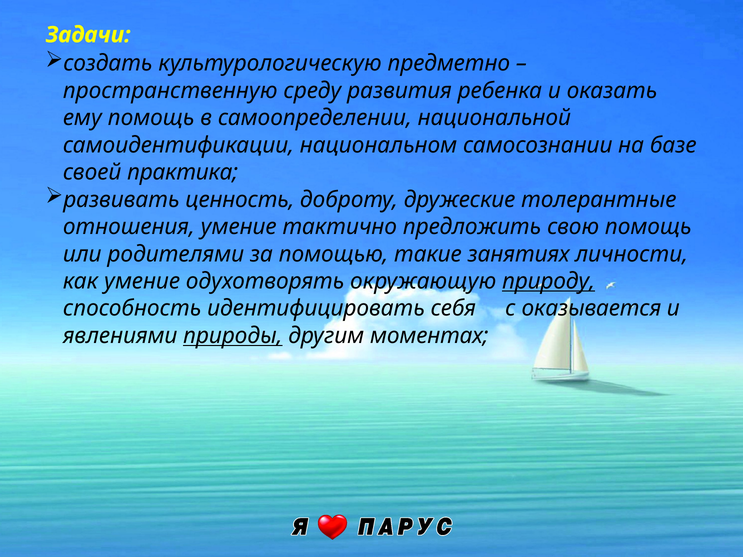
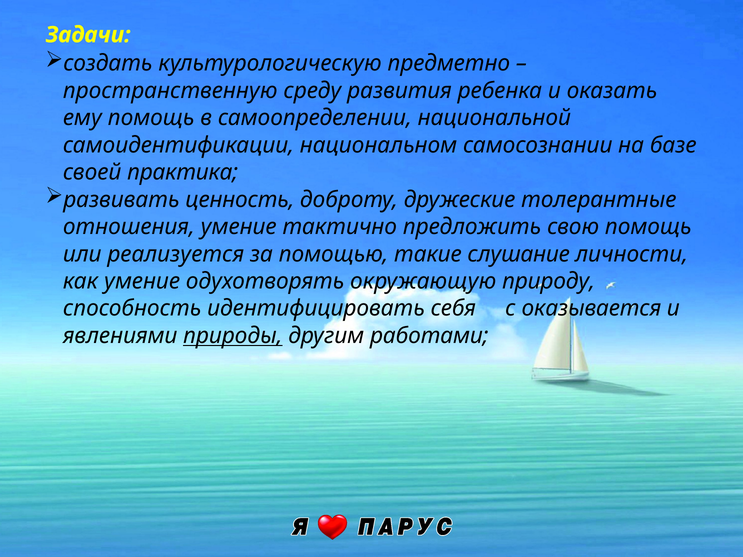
родителями: родителями -> реализуется
занятиях: занятиях -> слушание
природу underline: present -> none
моментах: моментах -> работами
